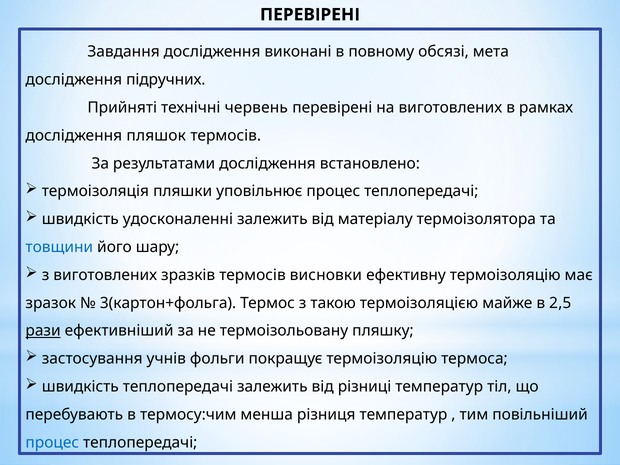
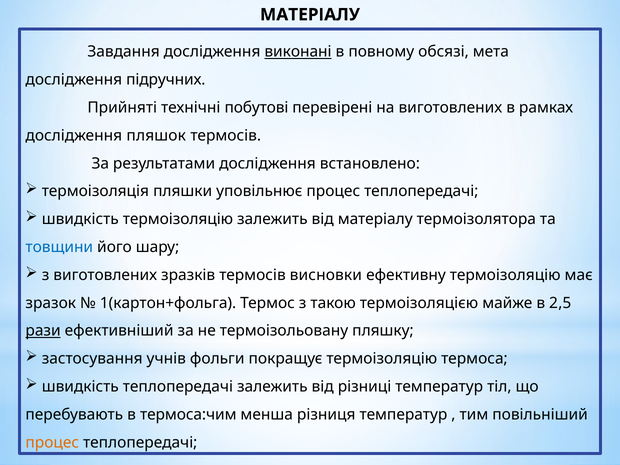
ПЕРЕВІРЕНІ at (310, 15): ПЕРЕВІРЕНІ -> МАТЕРІАЛУ
виконані underline: none -> present
червень: червень -> побутові
швидкість удосконаленні: удосконаленні -> термоізоляцію
3(картон+фольга: 3(картон+фольга -> 1(картон+фольга
термосу:чим: термосу:чим -> термоса:чим
процес at (52, 442) colour: blue -> orange
